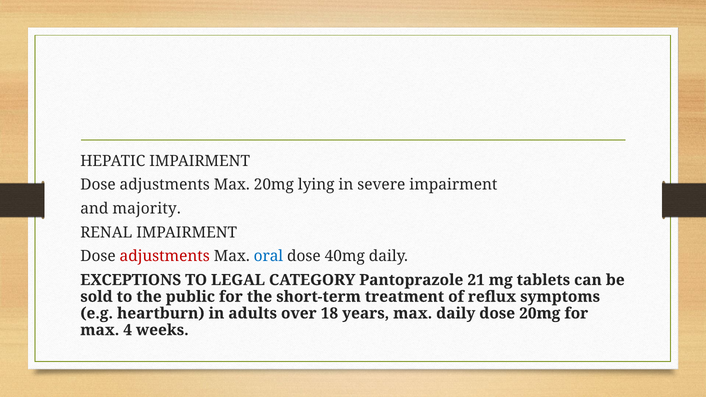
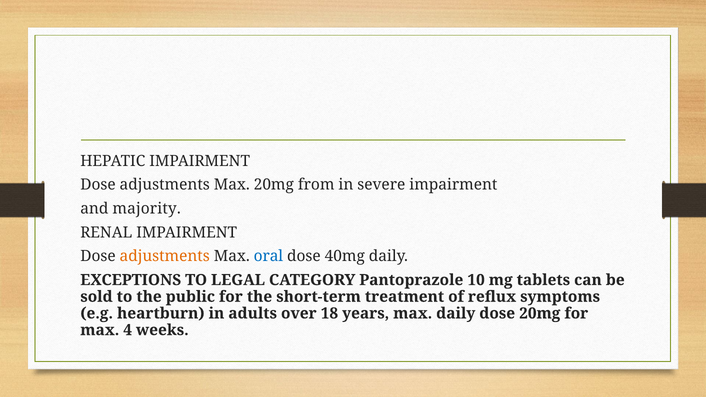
lying: lying -> from
adjustments at (165, 256) colour: red -> orange
21: 21 -> 10
